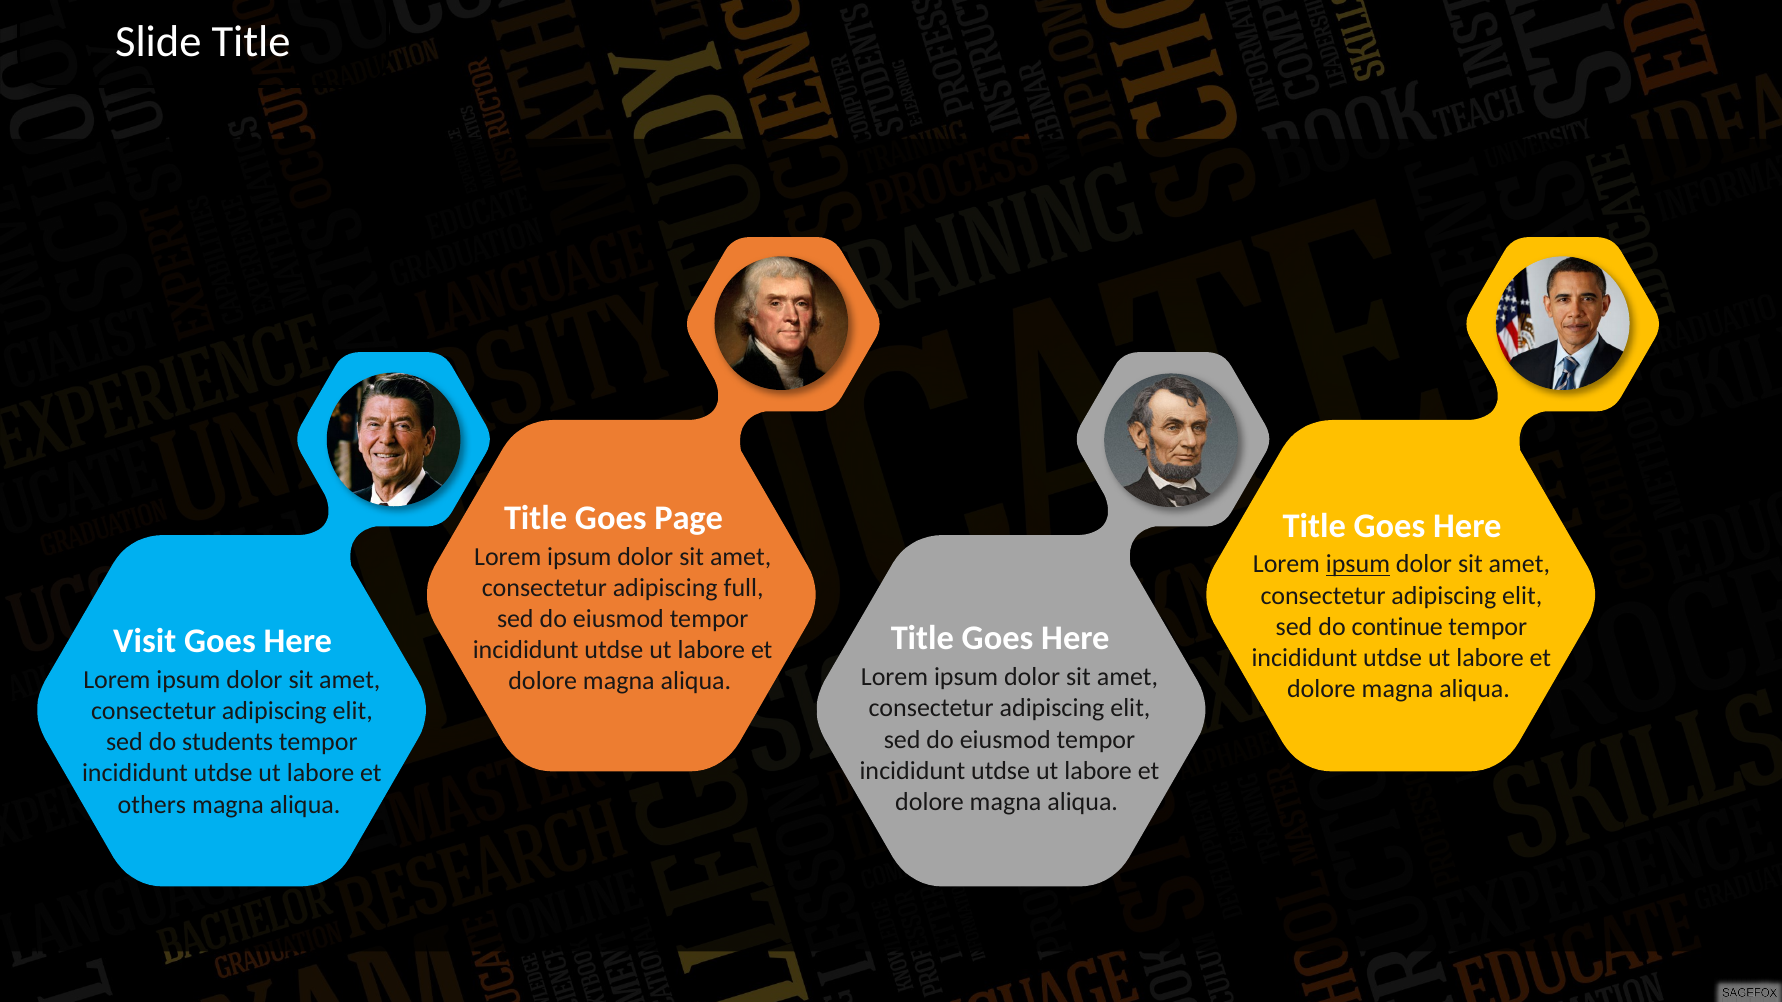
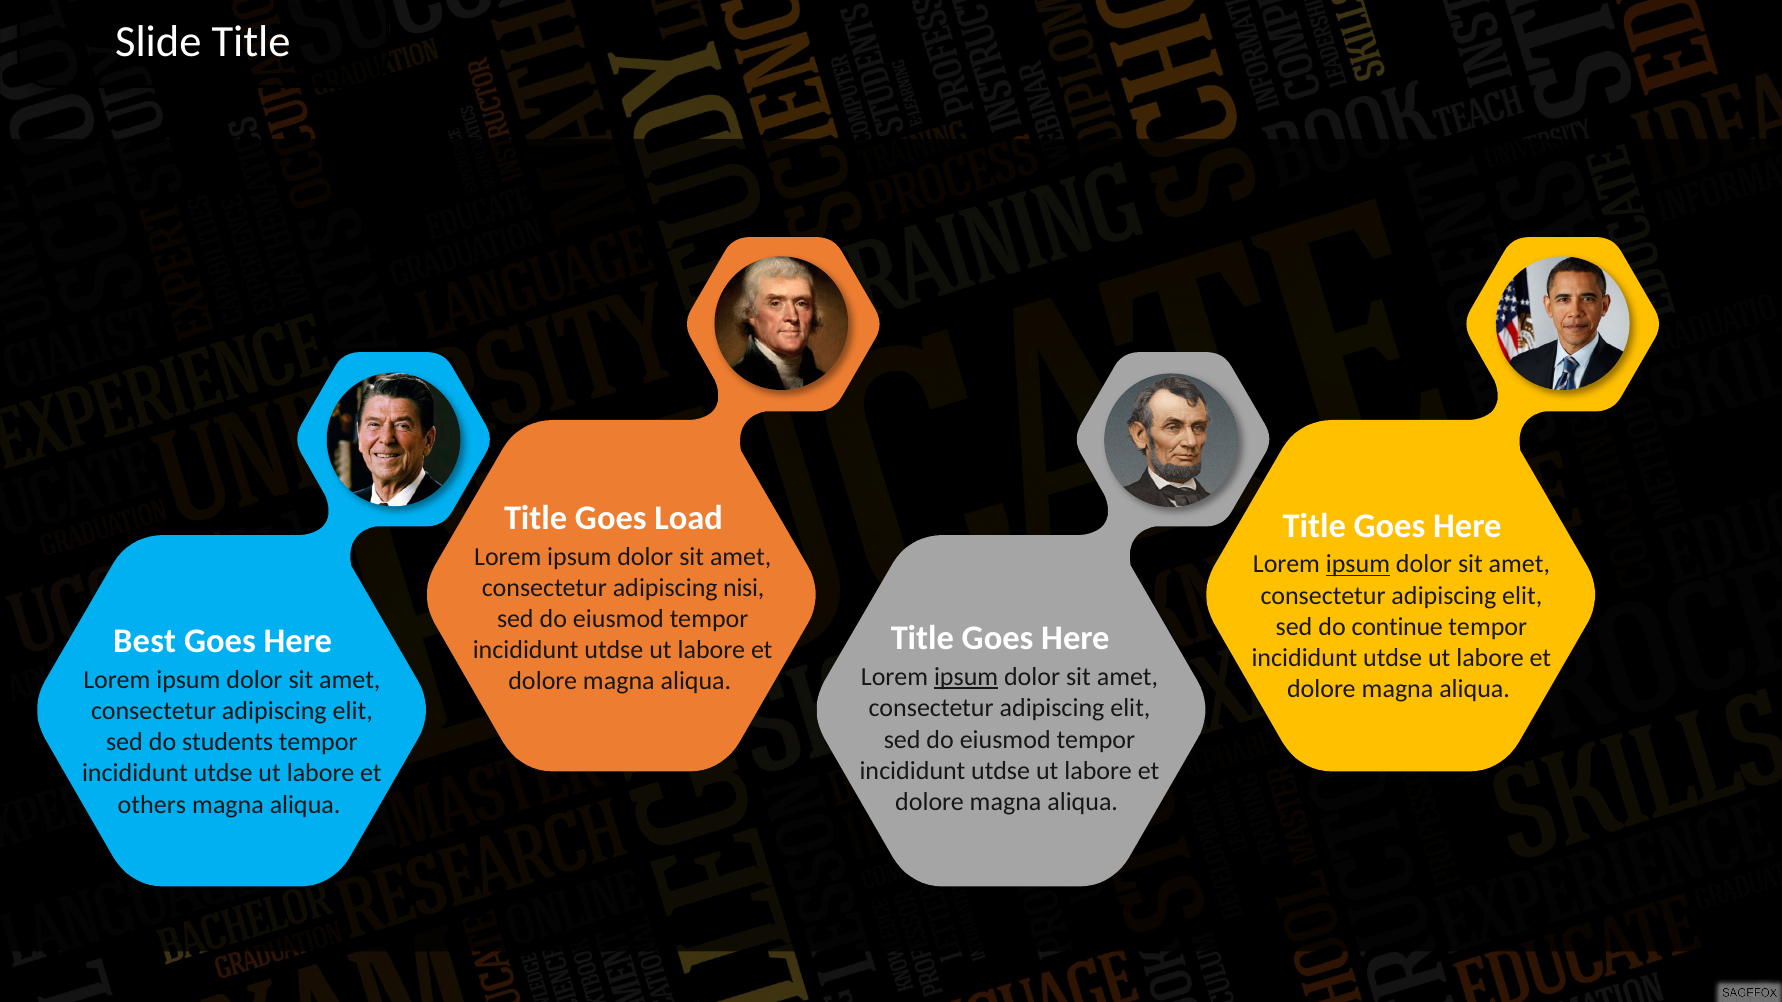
Page: Page -> Load
full: full -> nisi
Visit: Visit -> Best
ipsum at (966, 677) underline: none -> present
